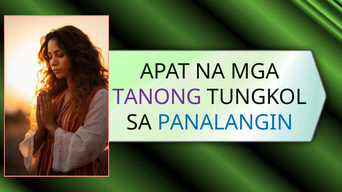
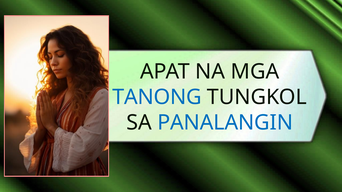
TANONG colour: purple -> blue
